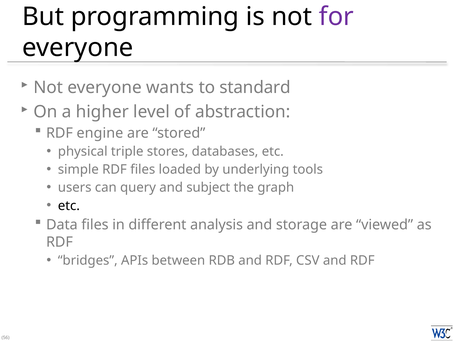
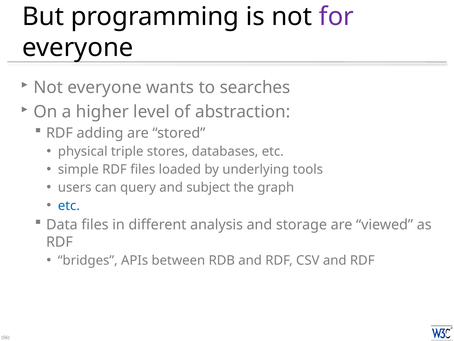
standard: standard -> searches
engine: engine -> adding
etc at (69, 205) colour: black -> blue
